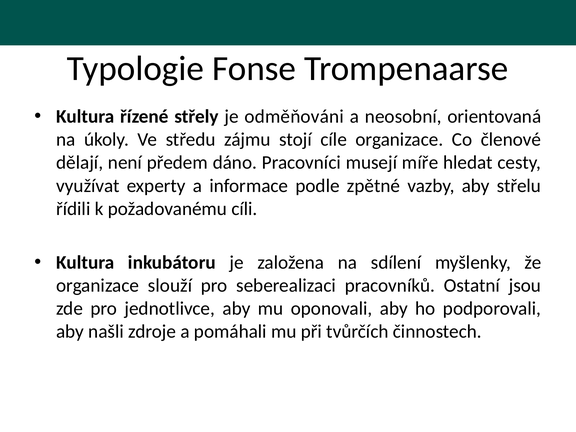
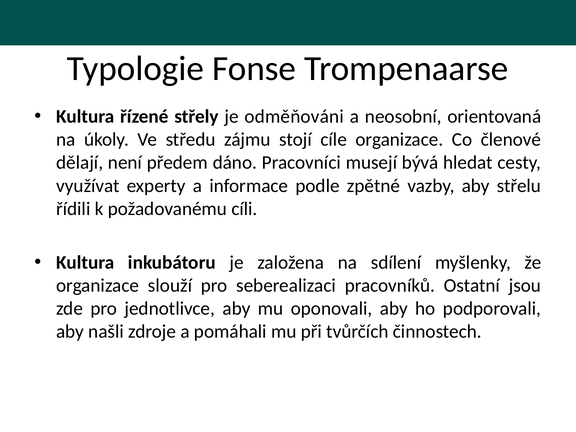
míře: míře -> bývá
